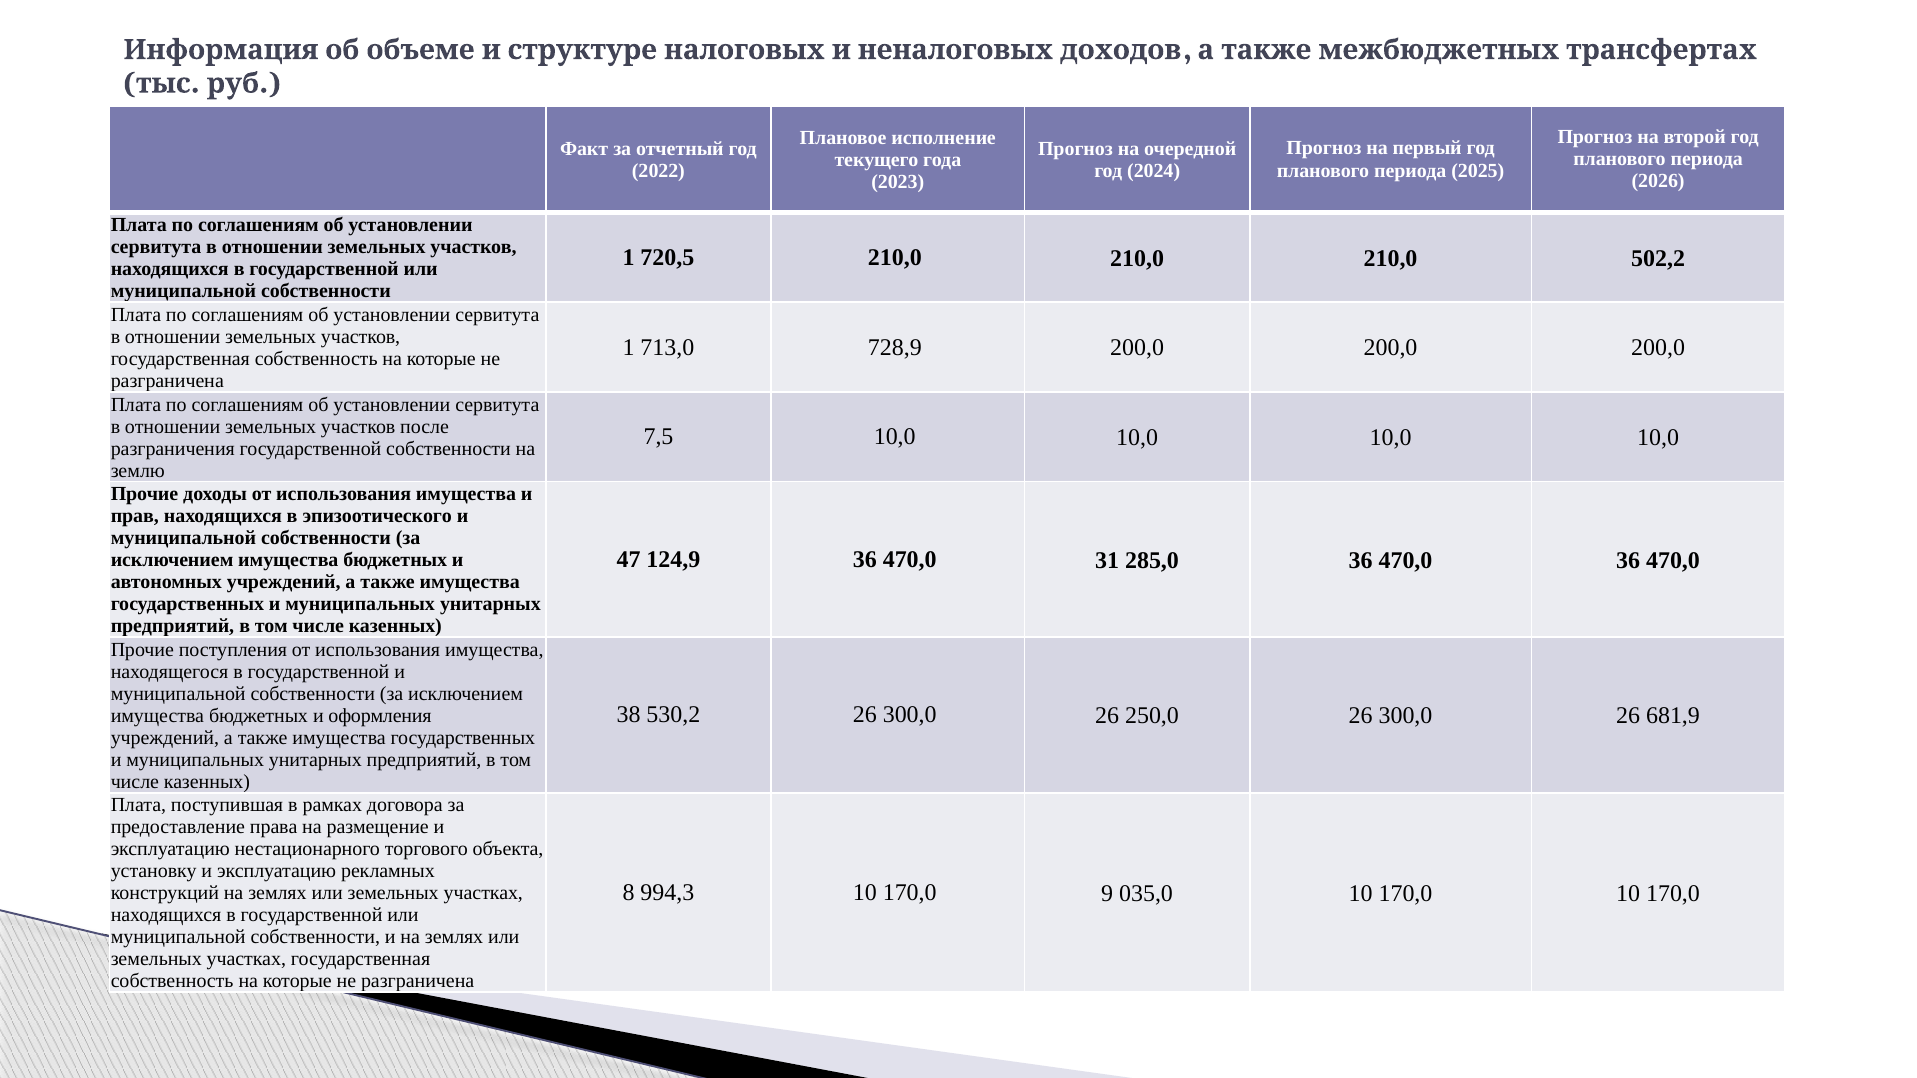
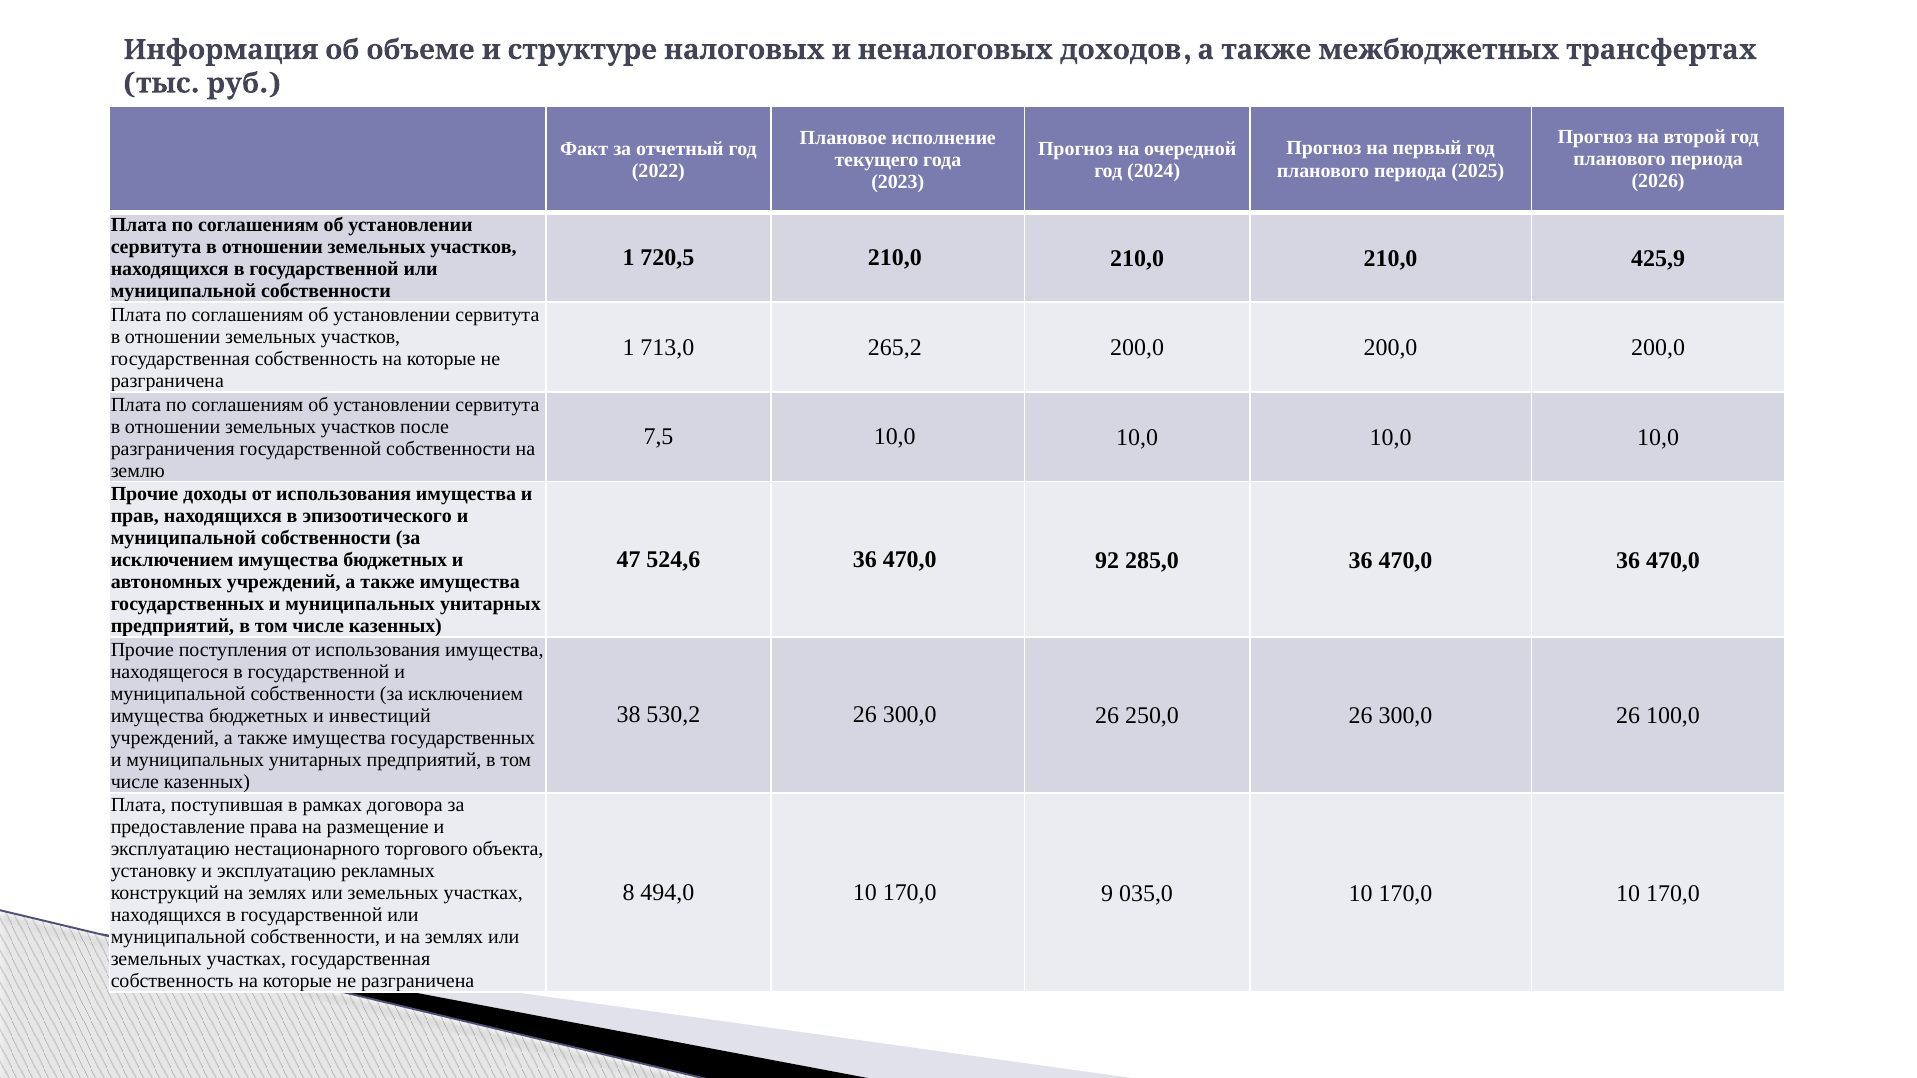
502,2: 502,2 -> 425,9
728,9: 728,9 -> 265,2
124,9: 124,9 -> 524,6
31: 31 -> 92
681,9: 681,9 -> 100,0
оформления: оформления -> инвестиций
994,3: 994,3 -> 494,0
